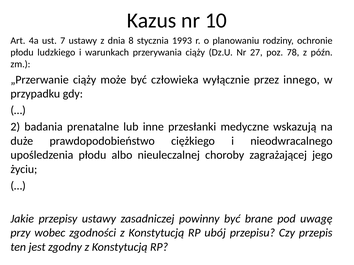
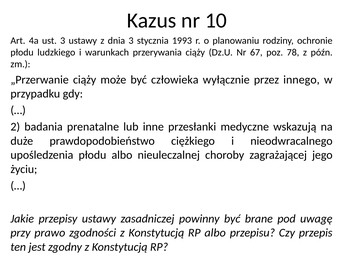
ust 7: 7 -> 3
dnia 8: 8 -> 3
27: 27 -> 67
wobec: wobec -> prawo
RP ubój: ubój -> albo
